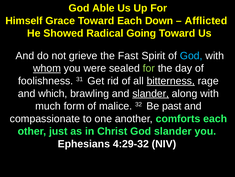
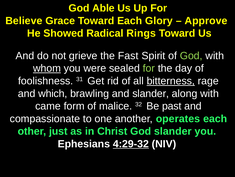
Himself: Himself -> Believe
Down: Down -> Glory
Afflicted: Afflicted -> Approve
Going: Going -> Rings
God at (191, 56) colour: light blue -> light green
slander at (151, 93) underline: present -> none
much: much -> came
comforts: comforts -> operates
4:29-32 underline: none -> present
